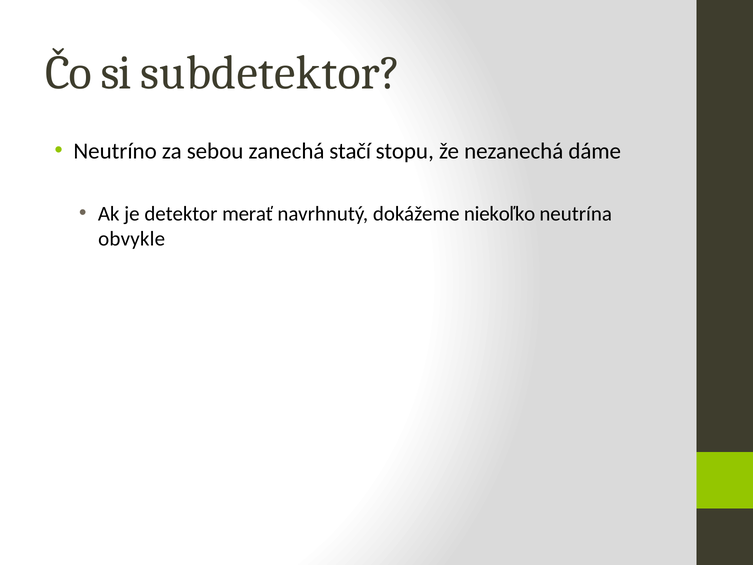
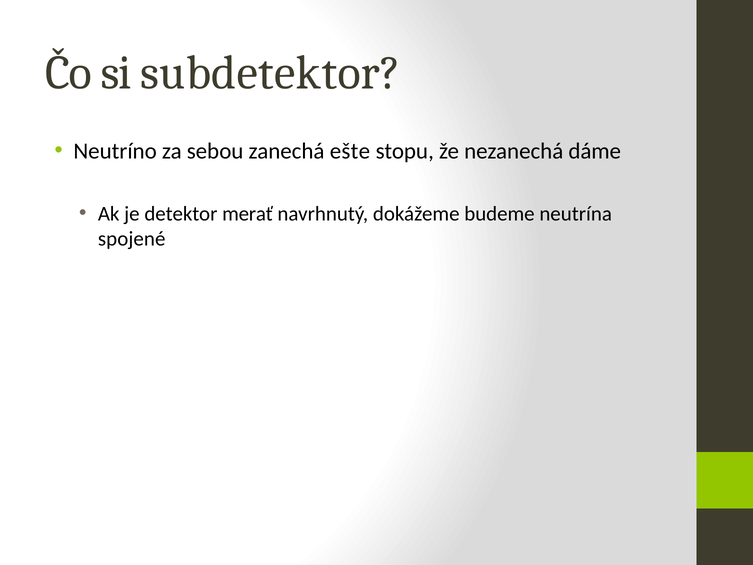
stačí: stačí -> ešte
niekoľko: niekoľko -> budeme
obvykle: obvykle -> spojené
